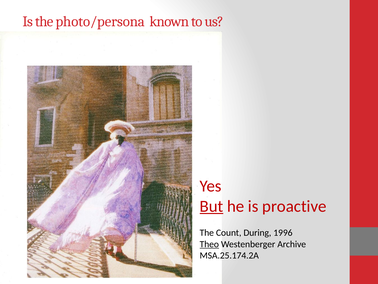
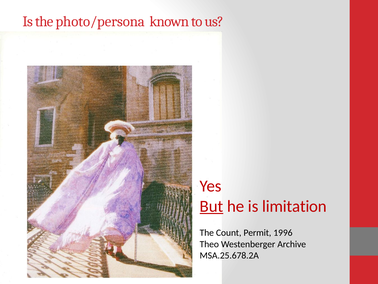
proactive: proactive -> limitation
During: During -> Permit
Theo underline: present -> none
MSA.25.174.2A: MSA.25.174.2A -> MSA.25.678.2A
